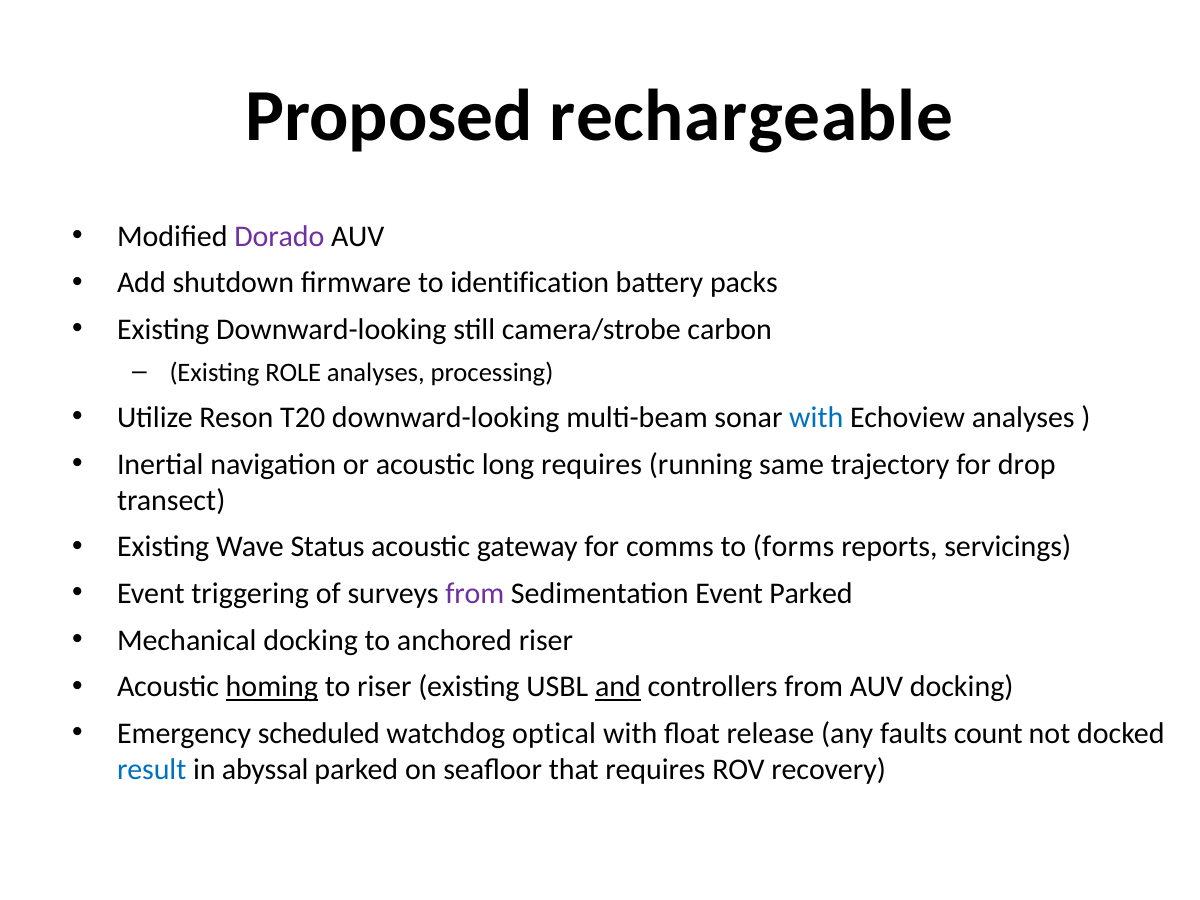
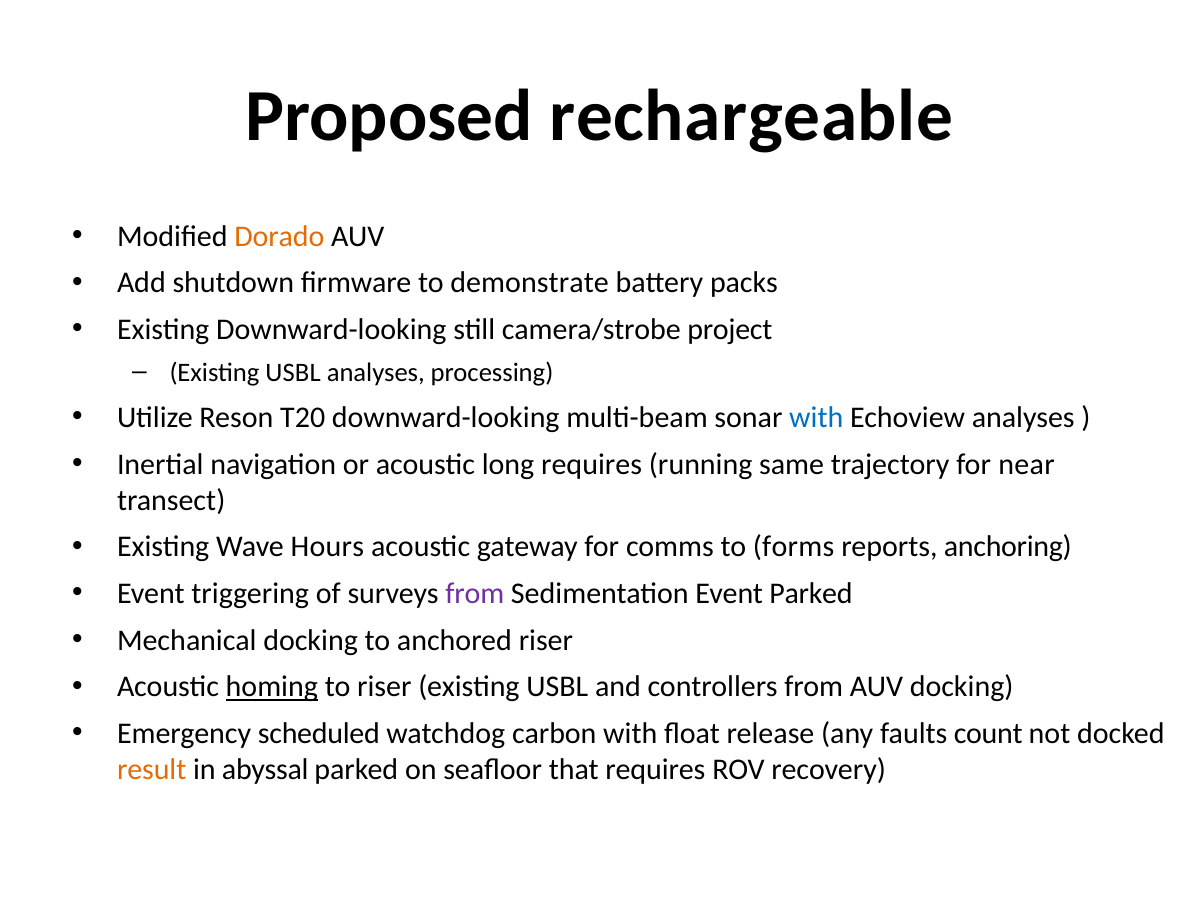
Dorado colour: purple -> orange
identification: identification -> demonstrate
carbon: carbon -> project
ROLE at (293, 373): ROLE -> USBL
drop: drop -> near
Status: Status -> Hours
servicings: servicings -> anchoring
and underline: present -> none
optical: optical -> carbon
result colour: blue -> orange
